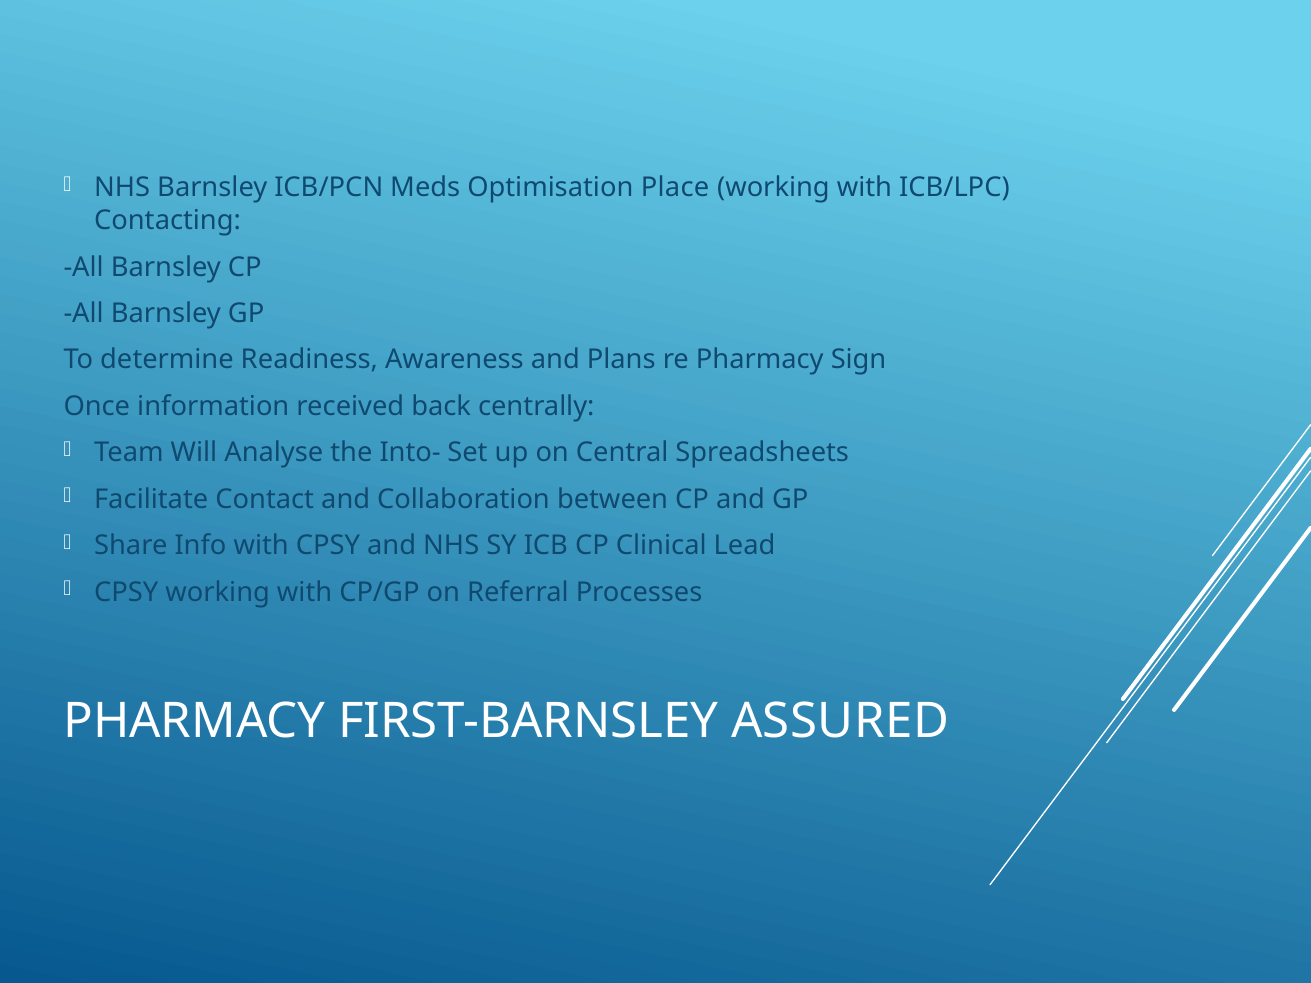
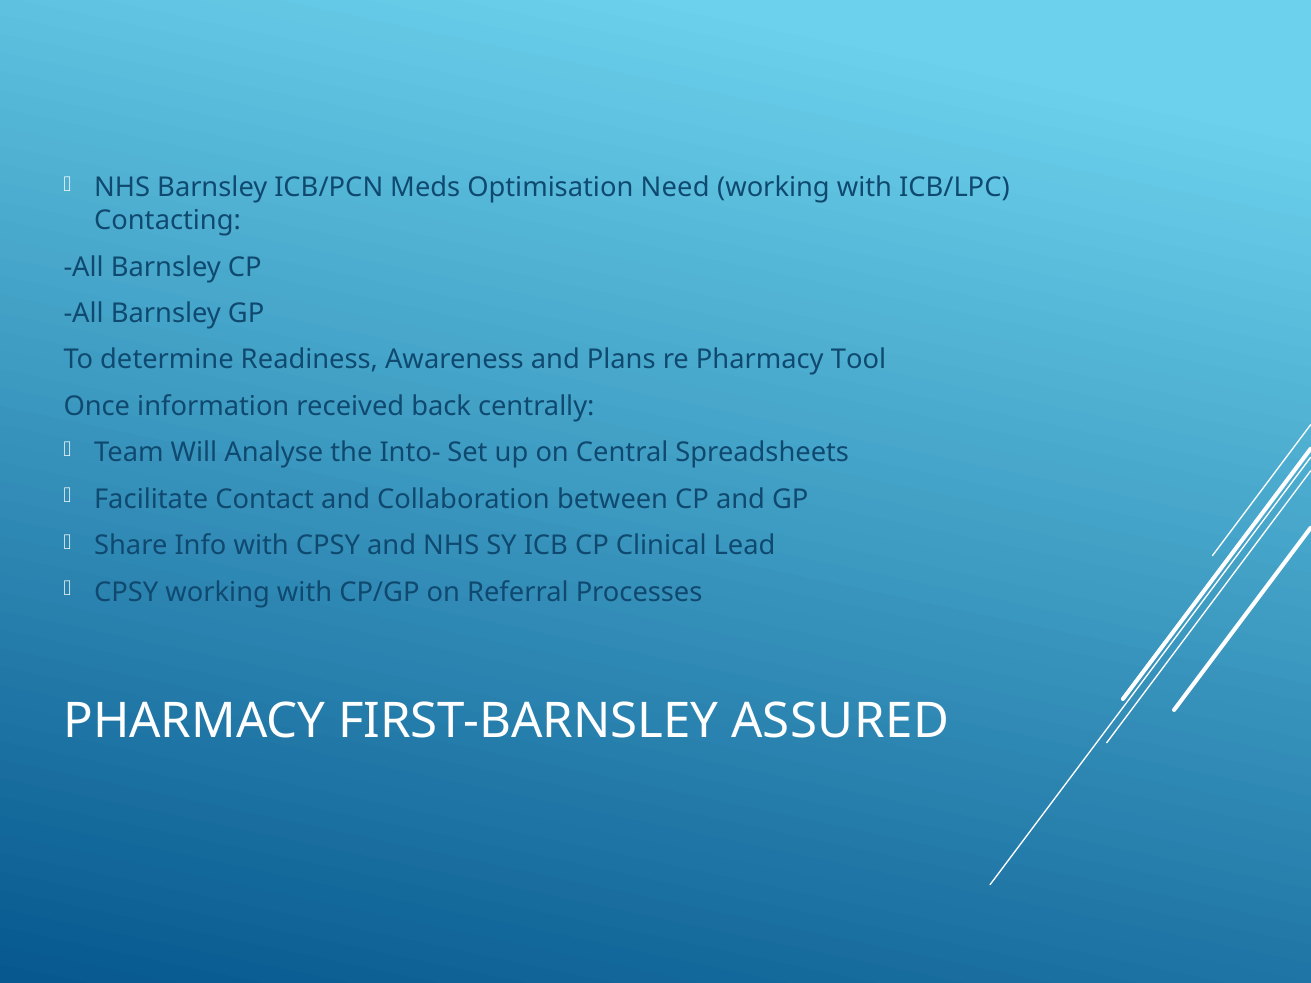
Place: Place -> Need
Sign: Sign -> Tool
